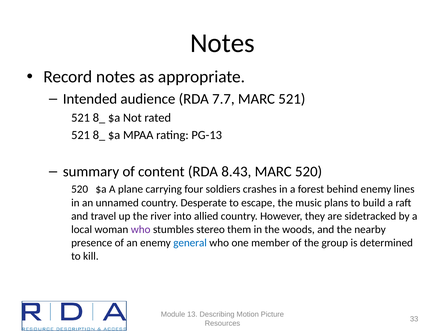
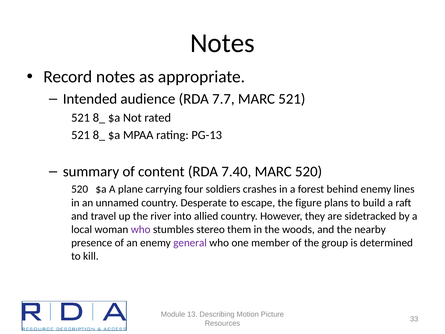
8.43: 8.43 -> 7.40
music: music -> figure
general colour: blue -> purple
